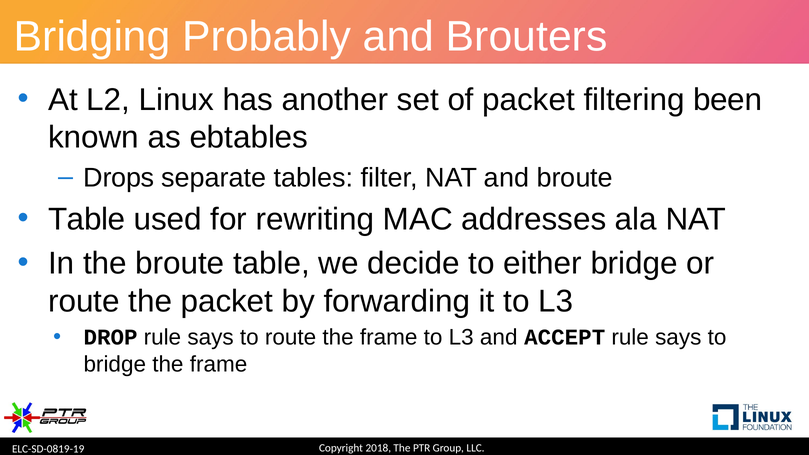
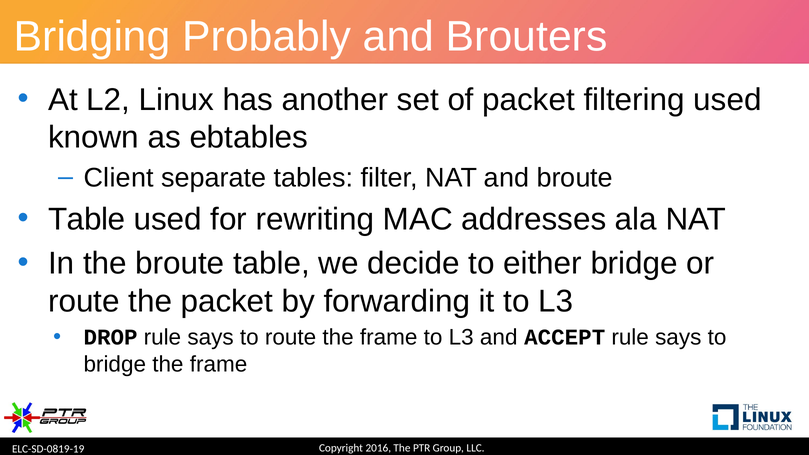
filtering been: been -> used
Drops: Drops -> Client
2018: 2018 -> 2016
